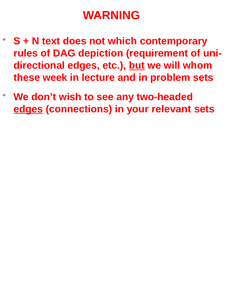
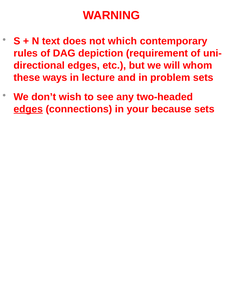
but underline: present -> none
week: week -> ways
relevant: relevant -> because
